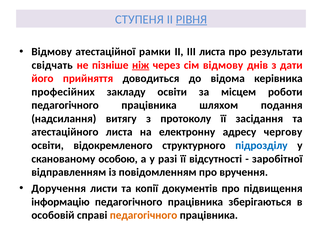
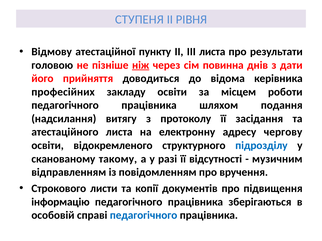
РІВНЯ underline: present -> none
рамки: рамки -> пункту
свідчать: свідчать -> головою
сім відмову: відмову -> повинна
особою: особою -> такому
заробітної: заробітної -> музичним
Доручення: Доручення -> Строкового
педагогічного at (144, 216) colour: orange -> blue
